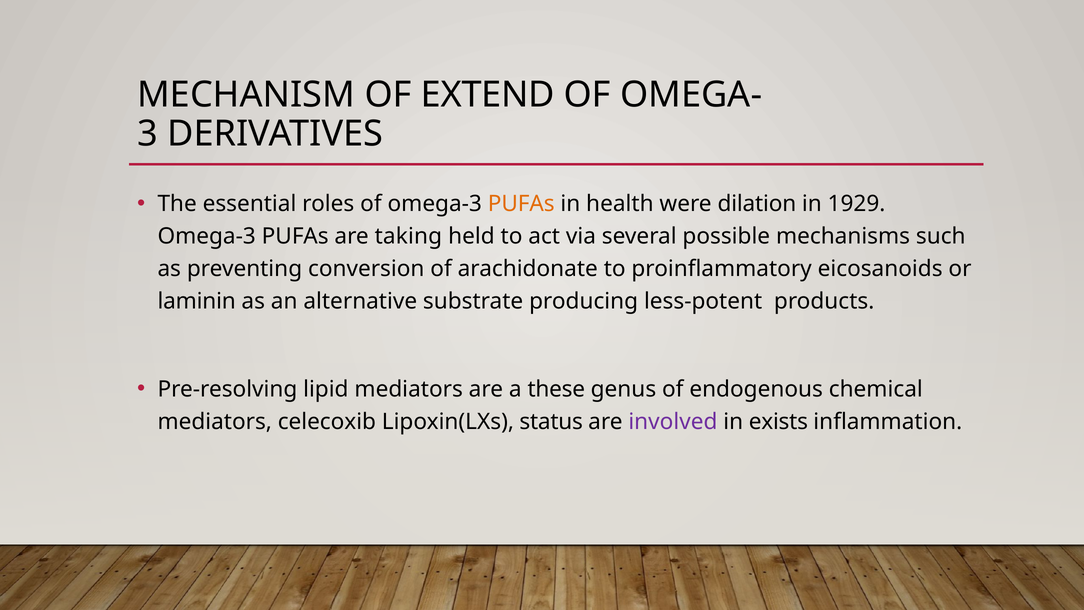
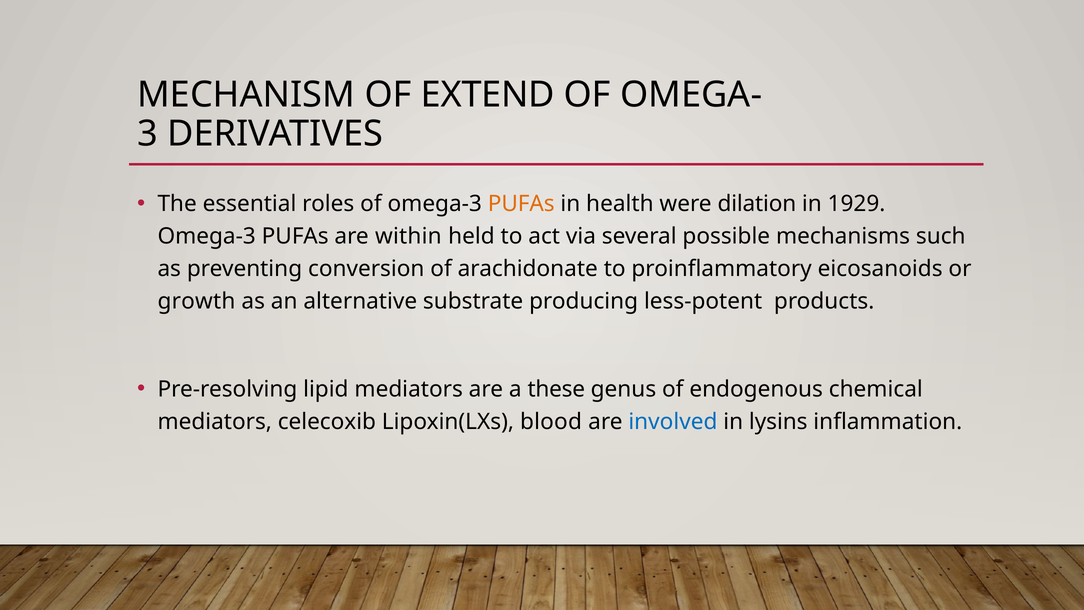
taking: taking -> within
laminin: laminin -> growth
status: status -> blood
involved colour: purple -> blue
exists: exists -> lysins
